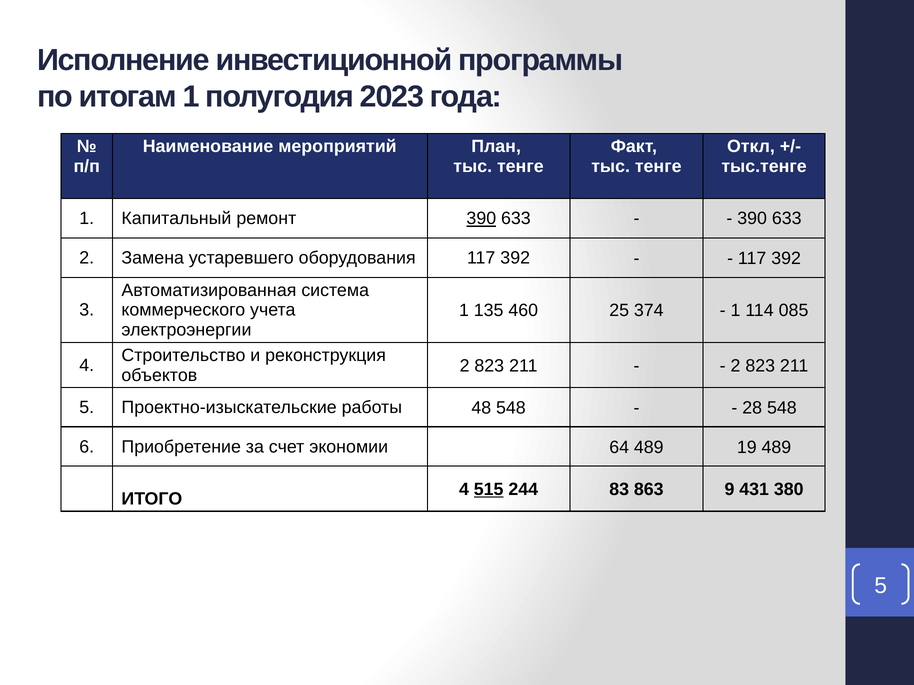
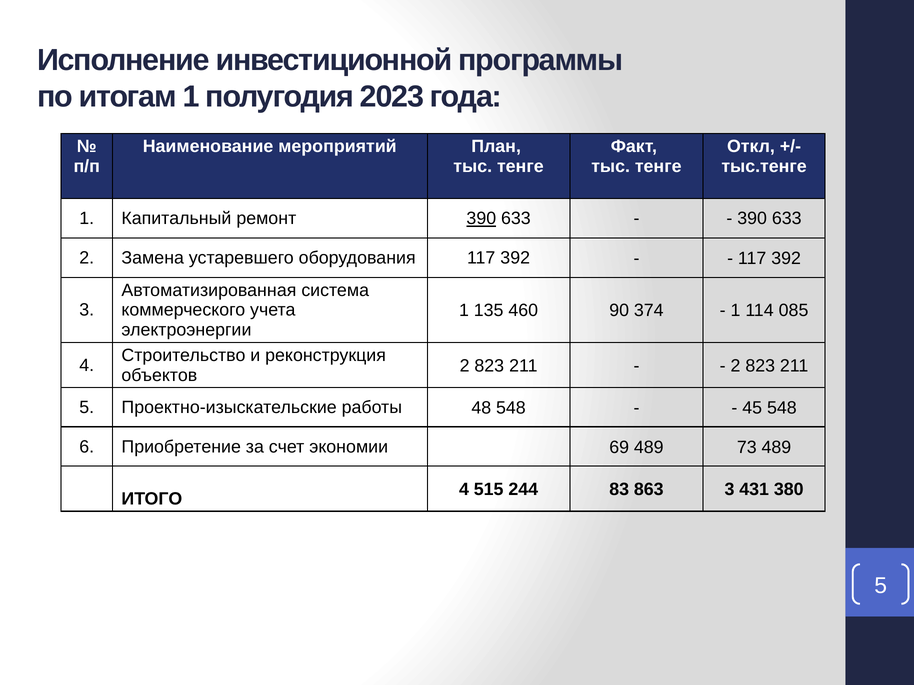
25: 25 -> 90
28: 28 -> 45
64: 64 -> 69
19: 19 -> 73
515 underline: present -> none
863 9: 9 -> 3
